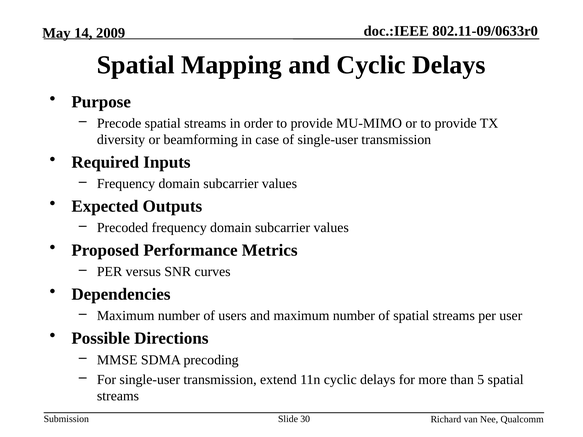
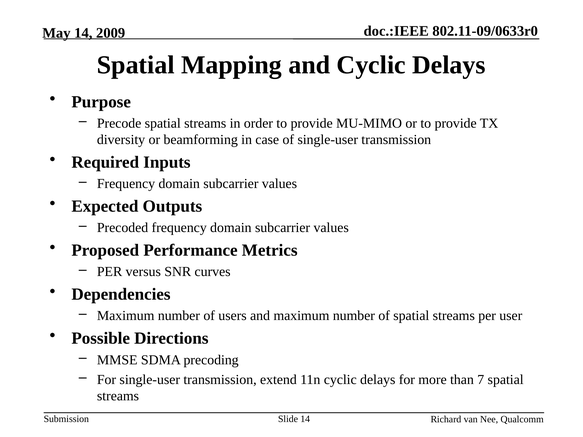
5: 5 -> 7
Slide 30: 30 -> 14
